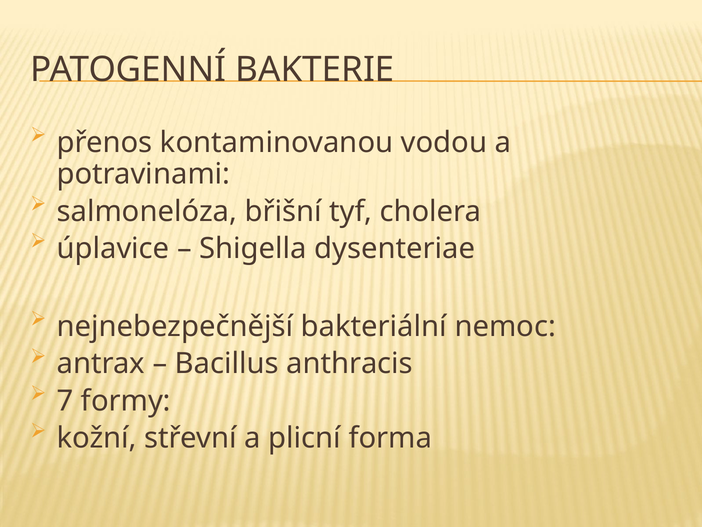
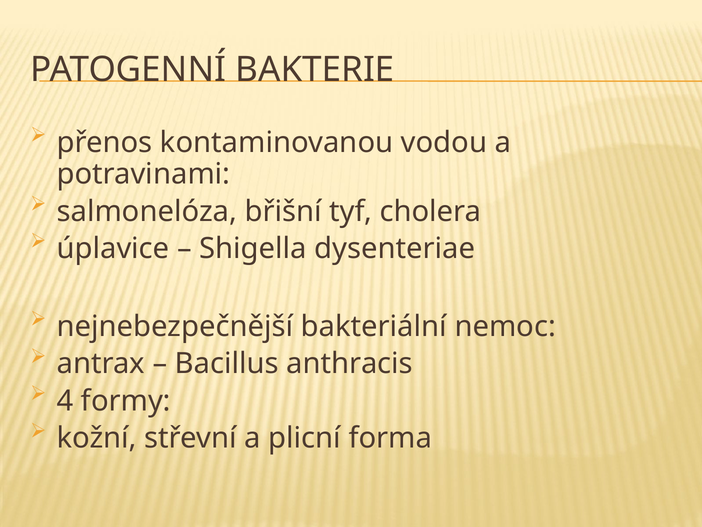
7: 7 -> 4
